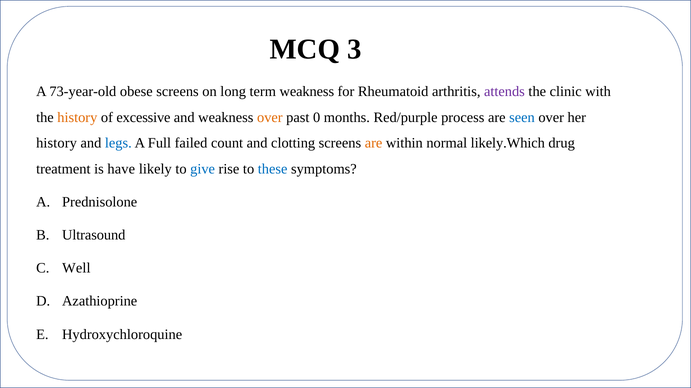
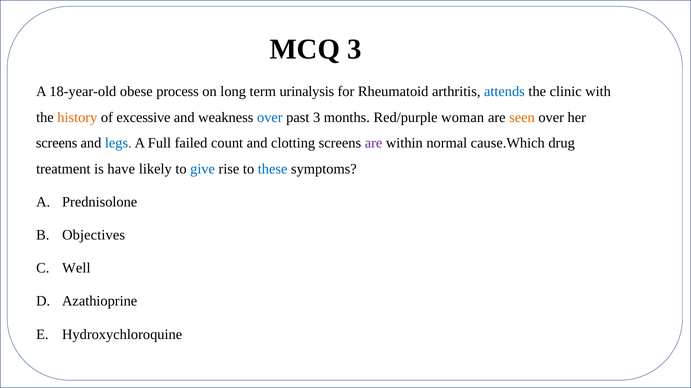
73-year-old: 73-year-old -> 18-year-old
obese screens: screens -> process
term weakness: weakness -> urinalysis
attends colour: purple -> blue
over at (270, 117) colour: orange -> blue
past 0: 0 -> 3
process: process -> woman
seen colour: blue -> orange
history at (57, 143): history -> screens
are at (374, 143) colour: orange -> purple
likely.Which: likely.Which -> cause.Which
Ultrasound: Ultrasound -> Objectives
